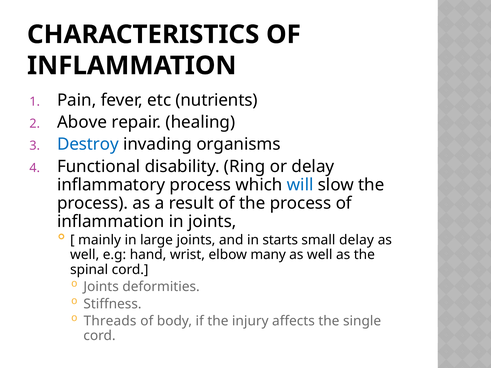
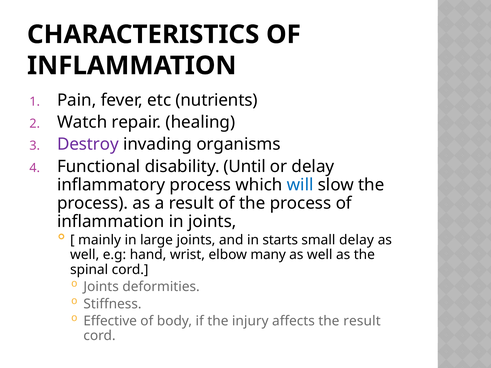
Above: Above -> Watch
Destroy colour: blue -> purple
Ring: Ring -> Until
Threads: Threads -> Effective
the single: single -> result
